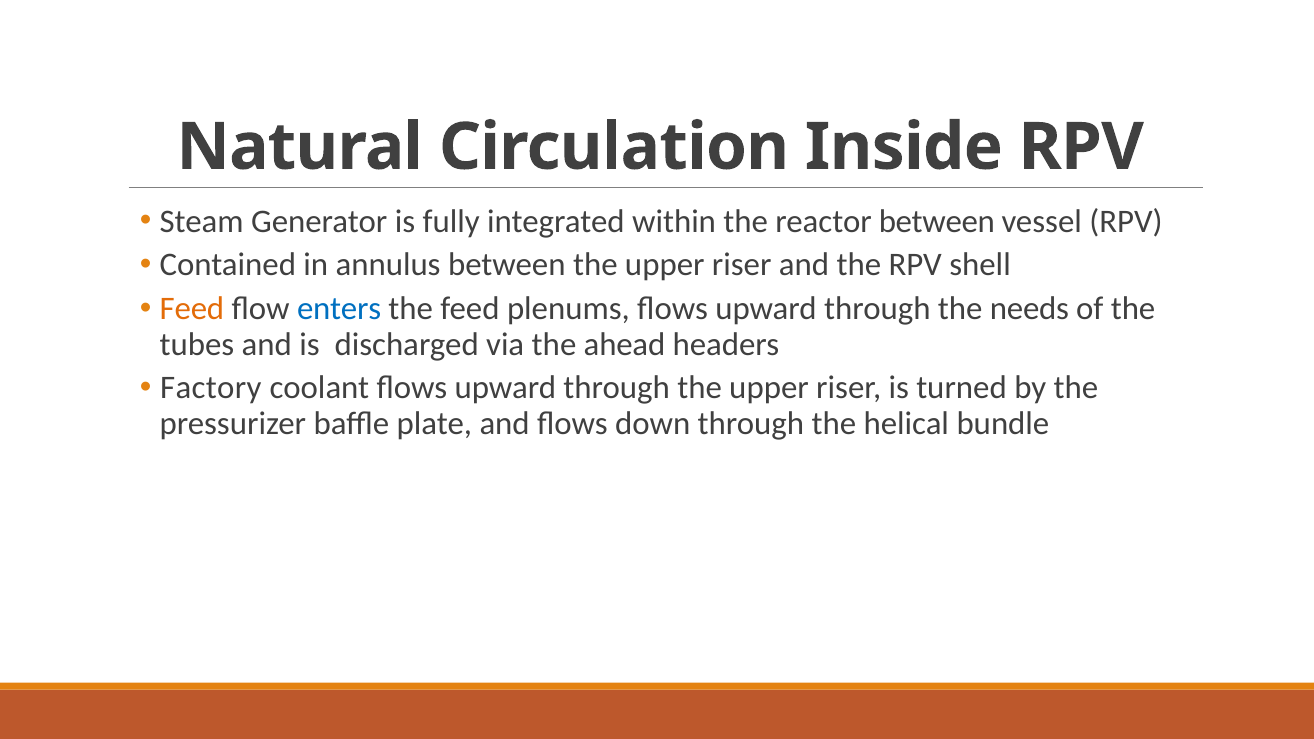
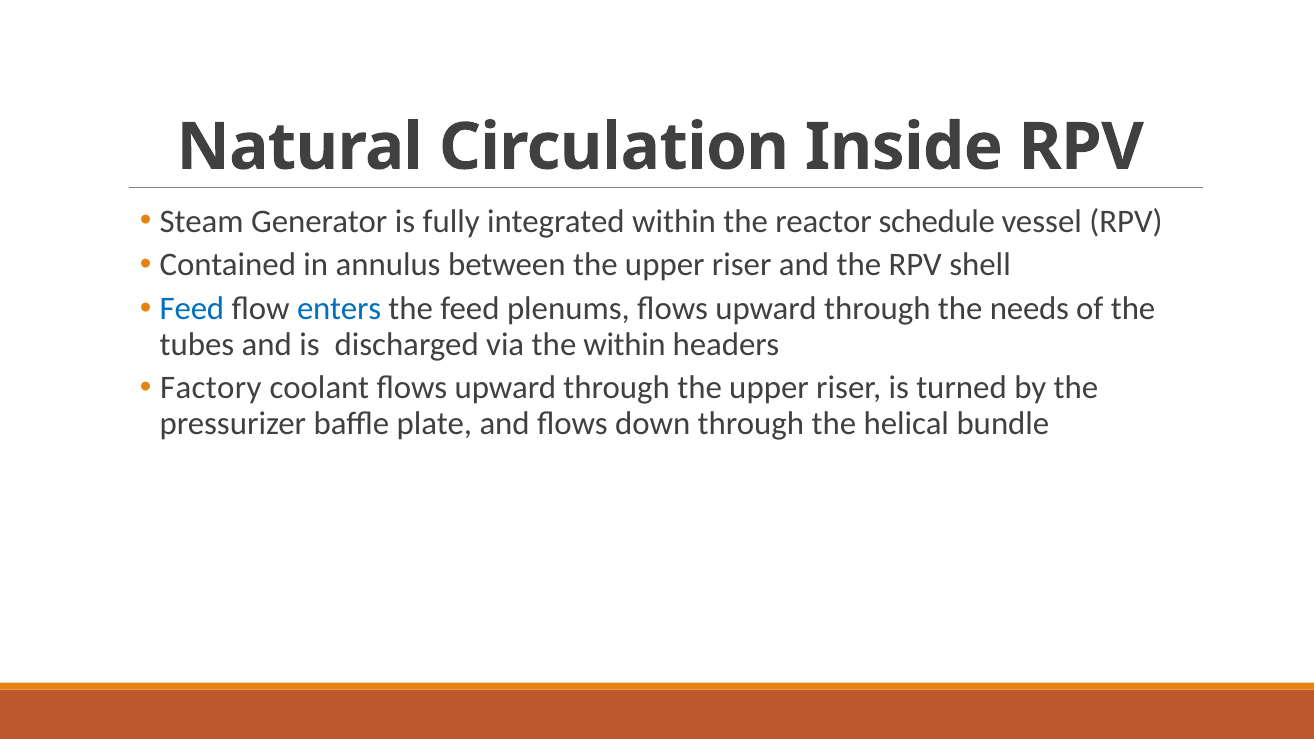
reactor between: between -> schedule
Feed at (192, 309) colour: orange -> blue
the ahead: ahead -> within
